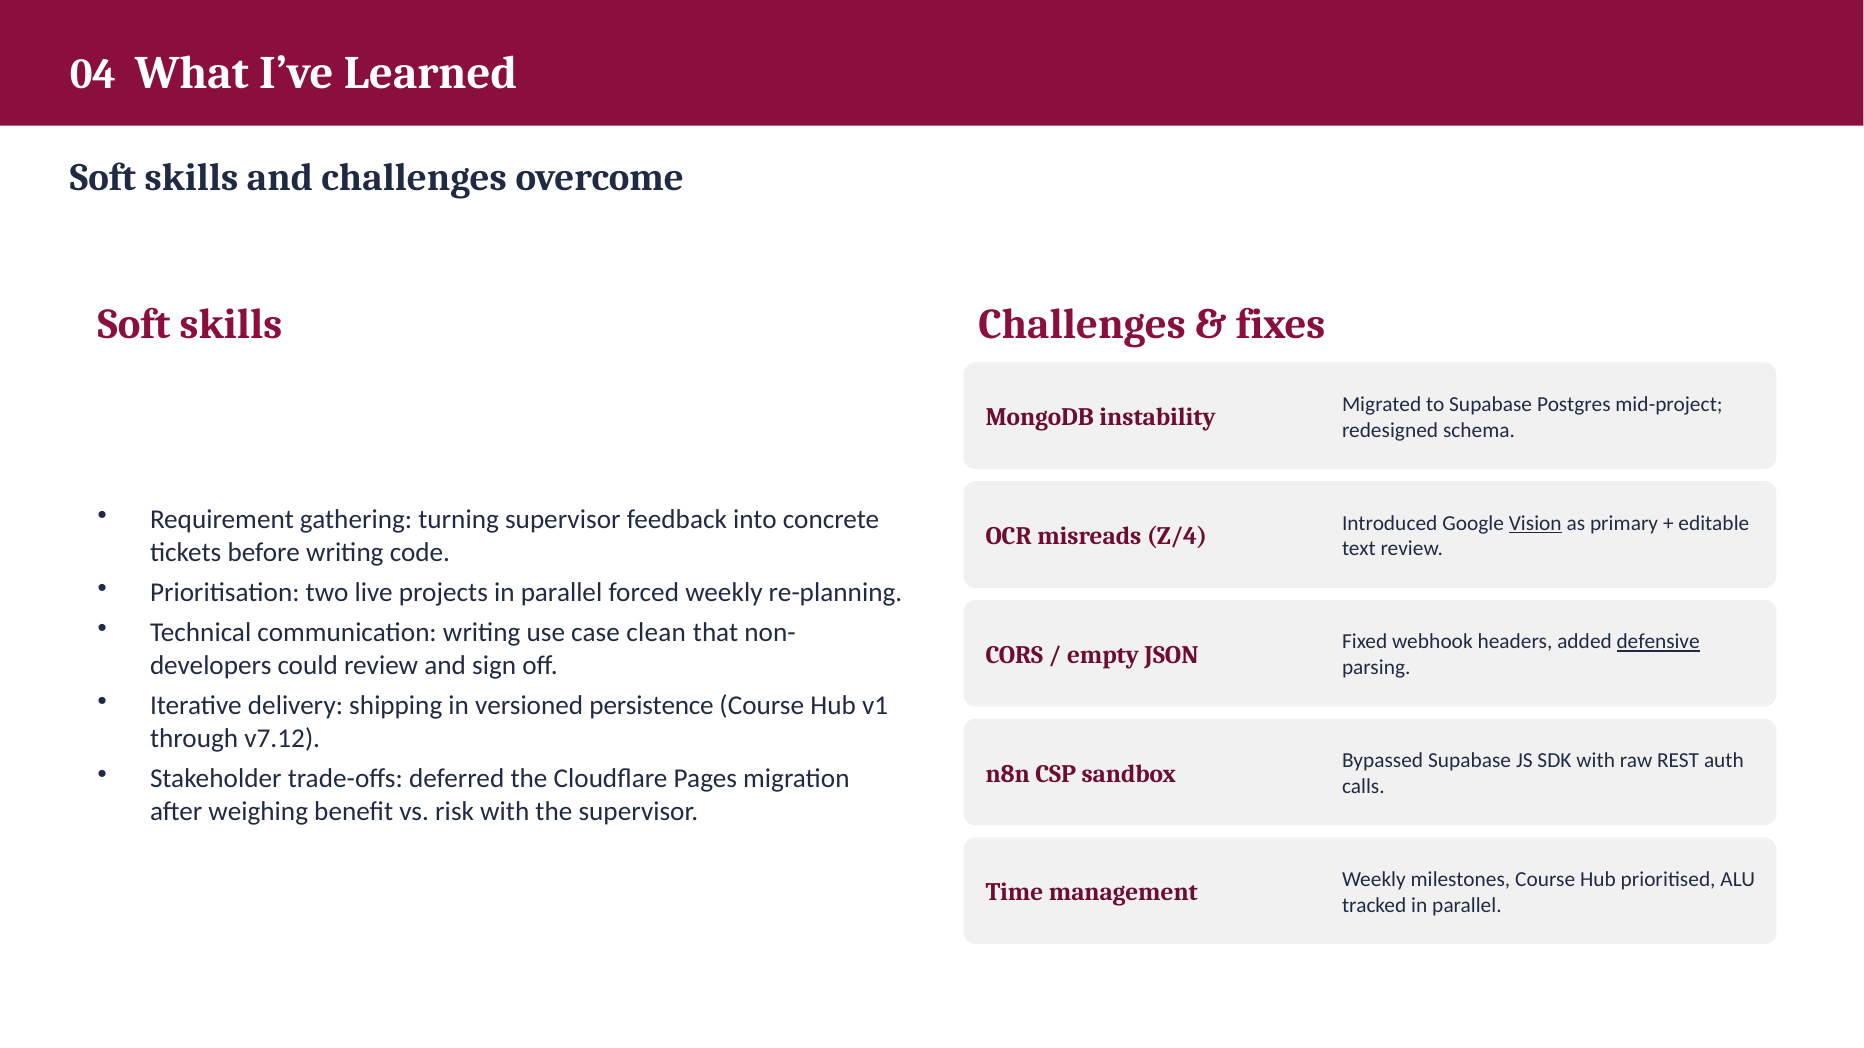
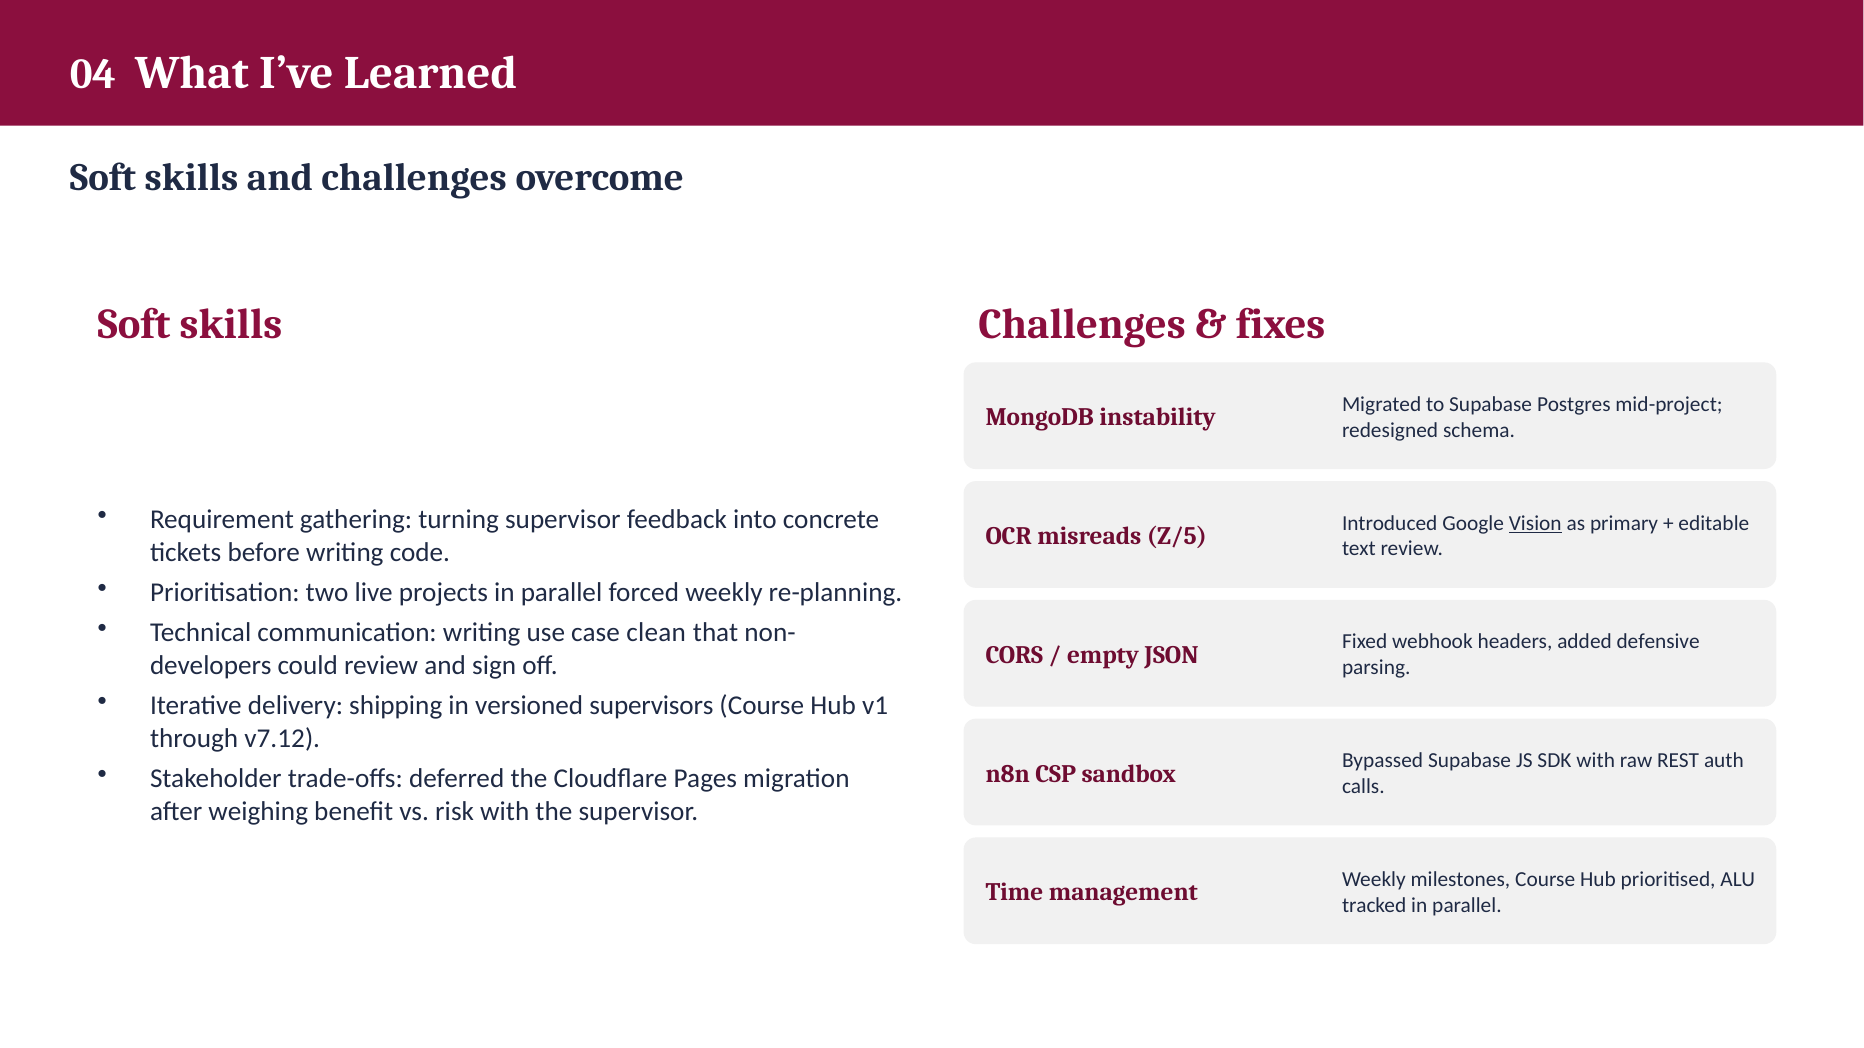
Z/4: Z/4 -> Z/5
defensive underline: present -> none
persistence: persistence -> supervisors
